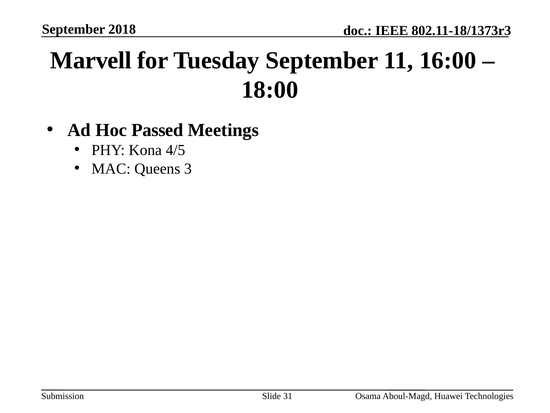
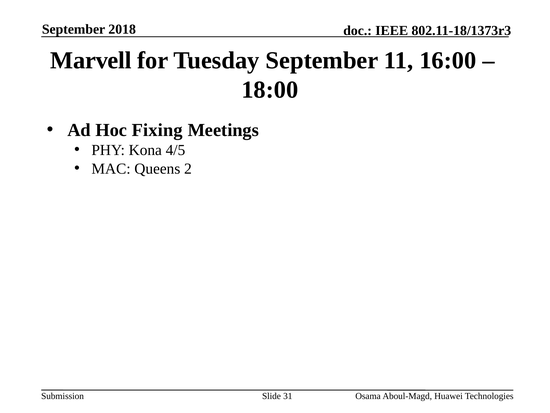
Passed: Passed -> Fixing
3: 3 -> 2
